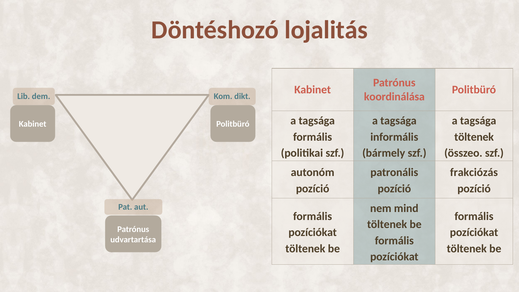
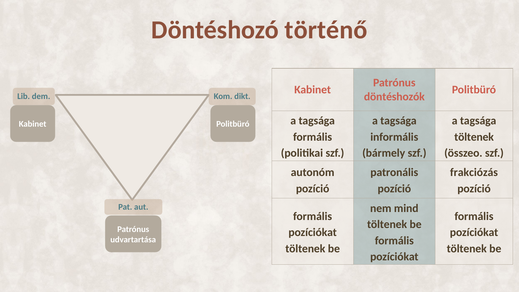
lojalitás: lojalitás -> történő
koordinálása: koordinálása -> döntéshozók
